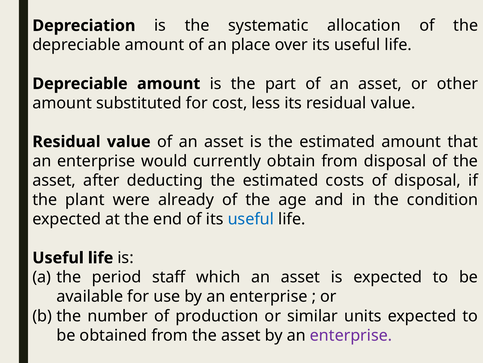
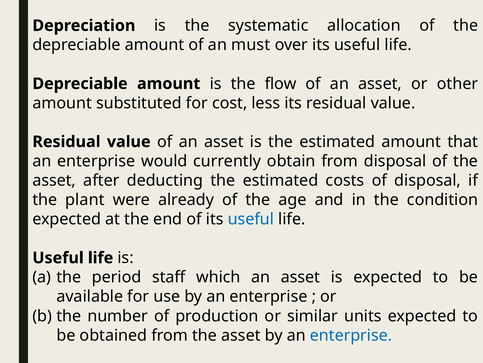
place: place -> must
part: part -> flow
enterprise at (351, 335) colour: purple -> blue
